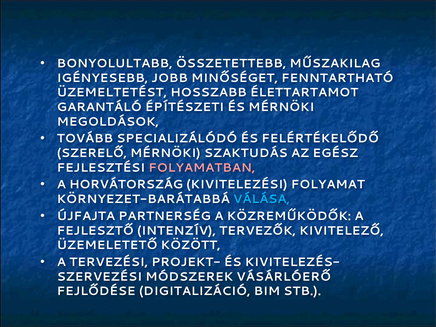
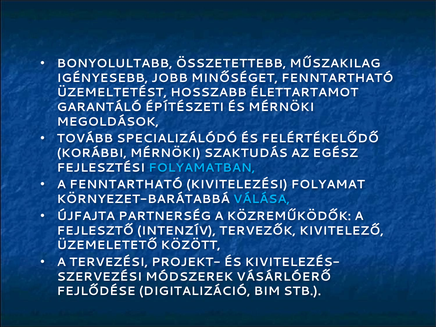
SZERELŐ: SZERELŐ -> KORÁBBI
FOLYAMATBAN colour: pink -> light blue
A HORVÁTORSZÁG: HORVÁTORSZÁG -> FENNTARTHATÓ
